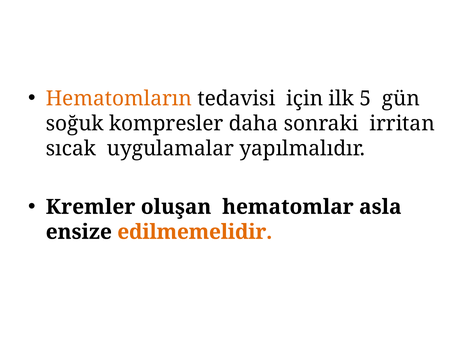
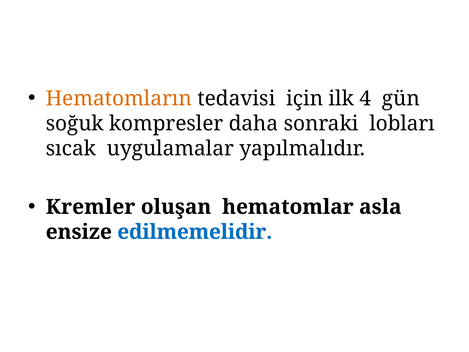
5: 5 -> 4
irritan: irritan -> lobları
edilmemelidir colour: orange -> blue
